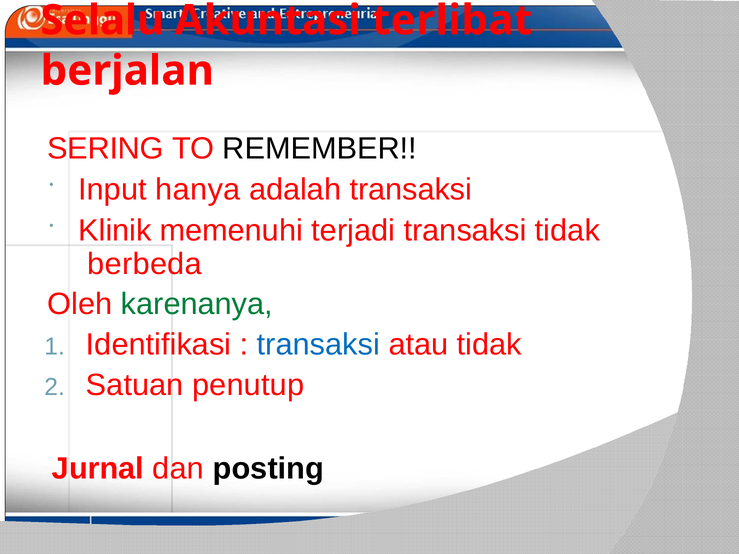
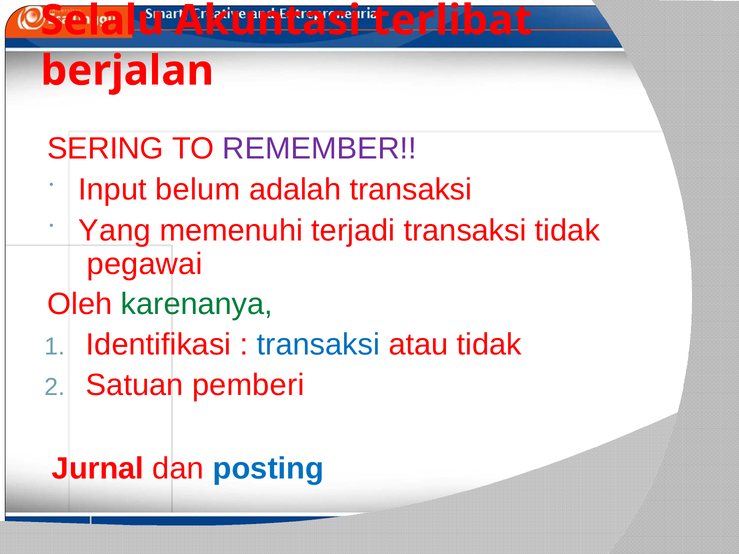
REMEMBER colour: black -> purple
hanya: hanya -> belum
Klinik: Klinik -> Yang
berbeda: berbeda -> pegawai
penutup: penutup -> pemberi
posting colour: black -> blue
